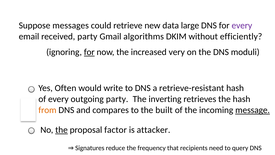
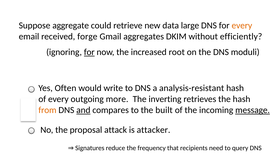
messages: messages -> aggregate
every at (242, 25) colour: purple -> orange
received party: party -> forge
algorithms: algorithms -> aggregates
very: very -> root
retrieve-resistant: retrieve-resistant -> analysis-resistant
outgoing party: party -> more
and underline: none -> present
the at (62, 130) underline: present -> none
factor: factor -> attack
